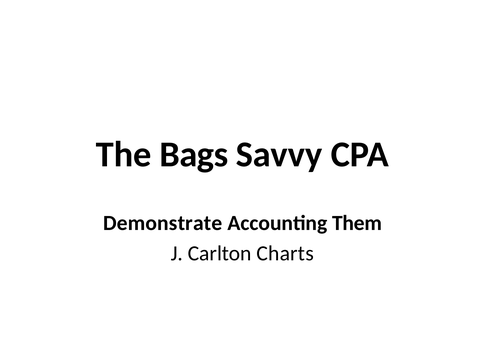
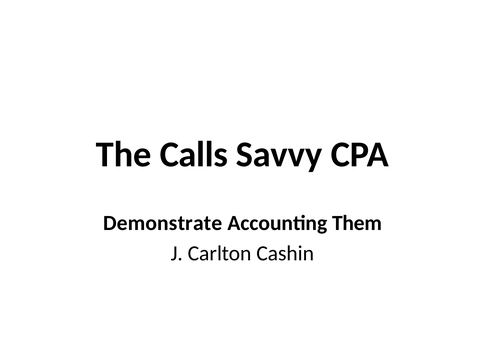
Bags: Bags -> Calls
Charts: Charts -> Cashin
